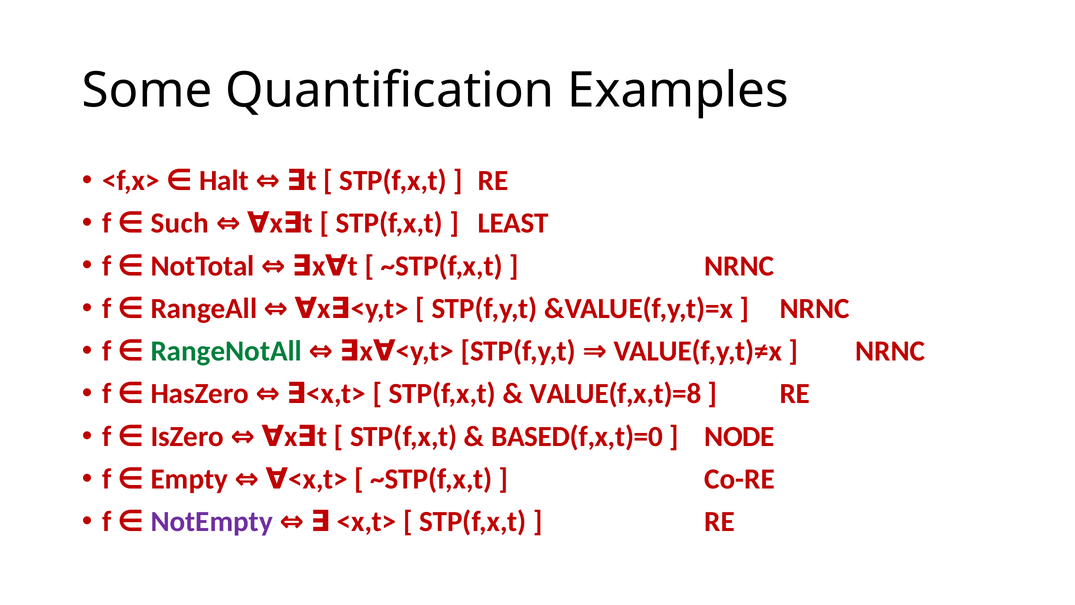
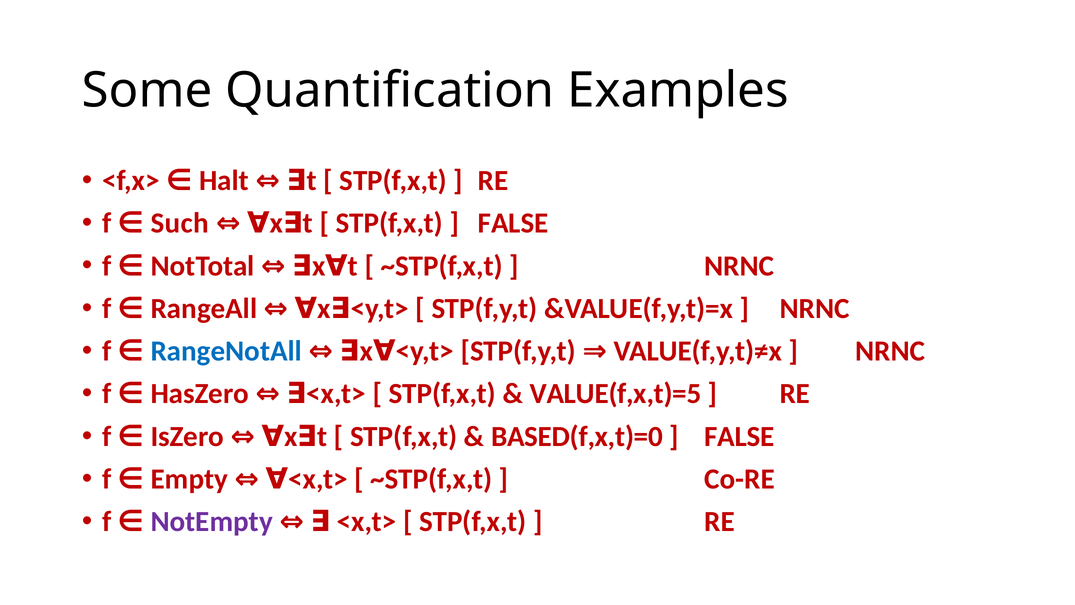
LEAST at (513, 223): LEAST -> FALSE
RangeNotAll colour: green -> blue
VALUE(f,x,t)=8: VALUE(f,x,t)=8 -> VALUE(f,x,t)=5
NODE at (739, 436): NODE -> FALSE
